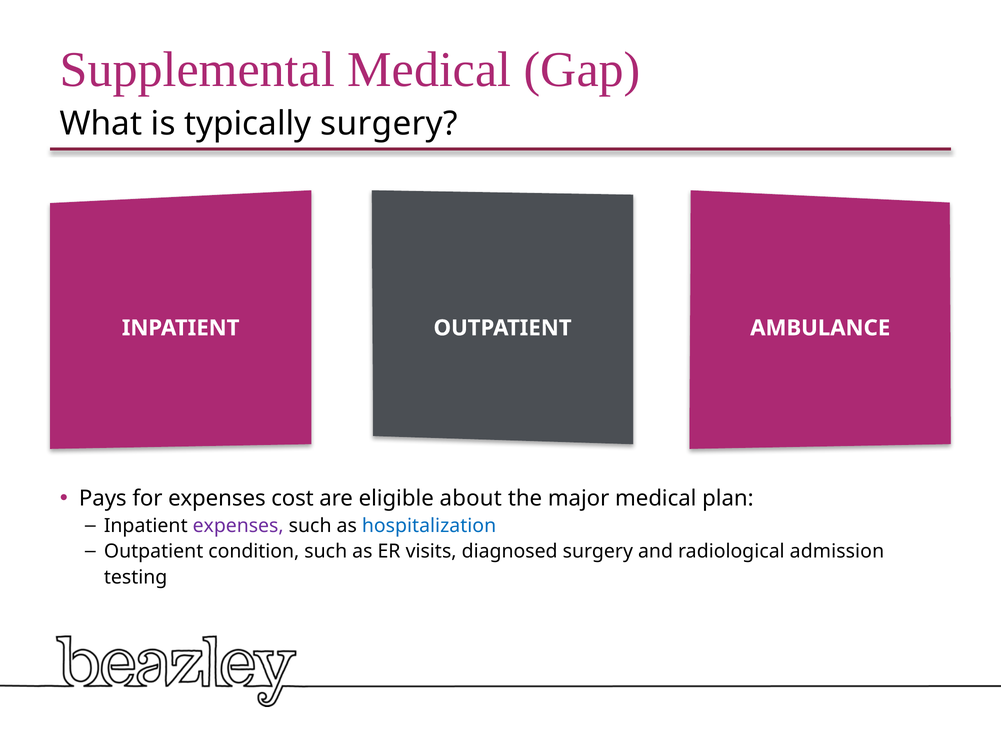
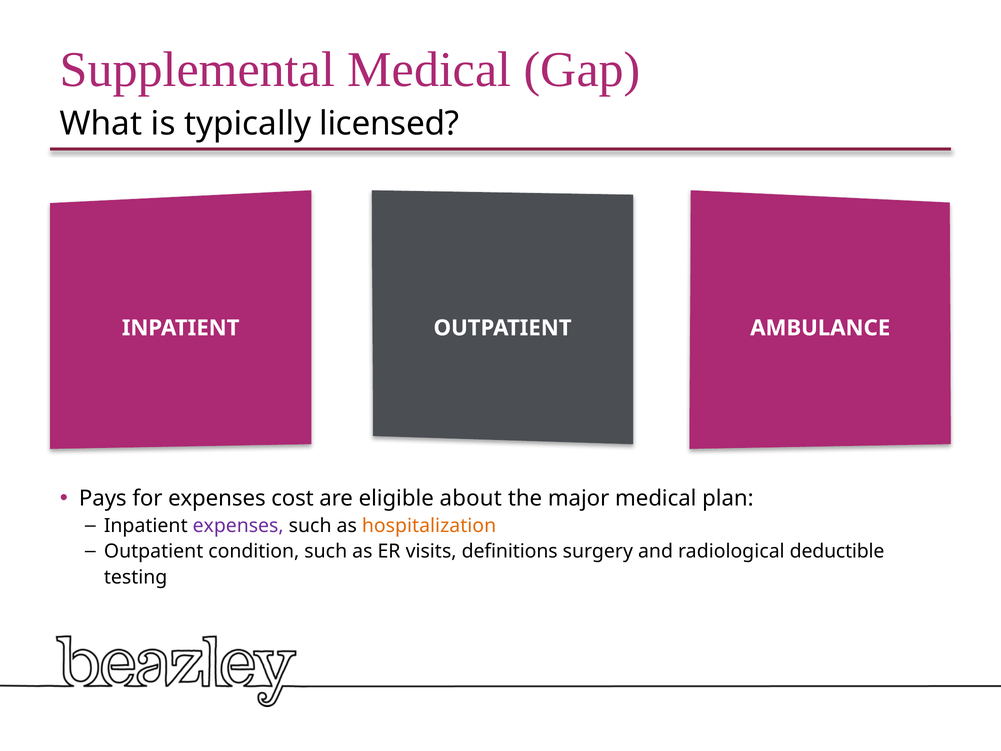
typically surgery: surgery -> licensed
hospitalization colour: blue -> orange
diagnosed: diagnosed -> definitions
admission: admission -> deductible
